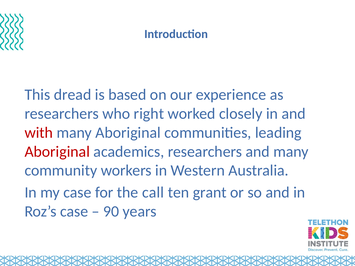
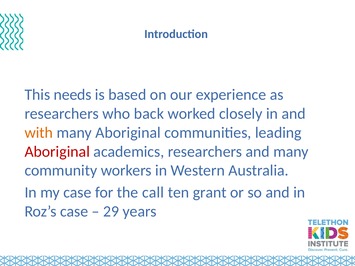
dread: dread -> needs
right: right -> back
with colour: red -> orange
90: 90 -> 29
